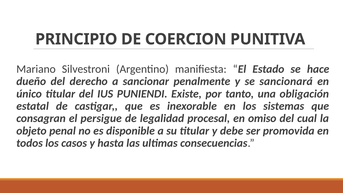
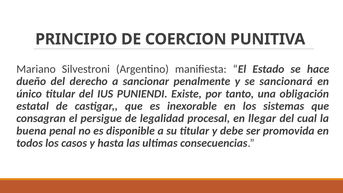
omiso: omiso -> llegar
objeto: objeto -> buena
